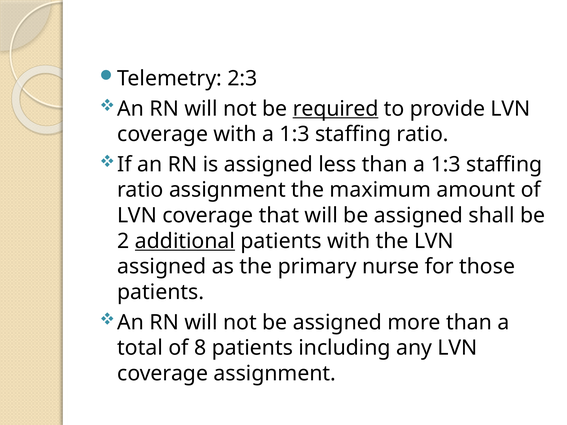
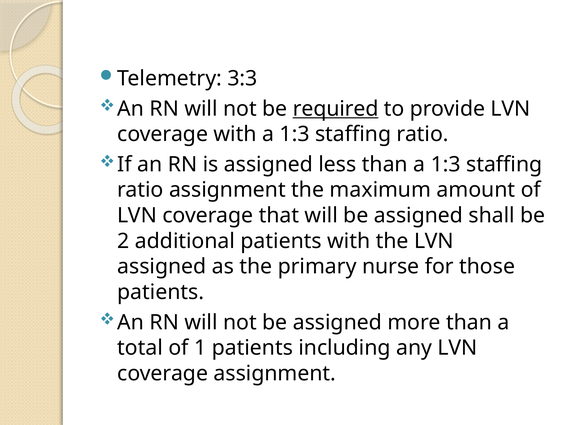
2:3: 2:3 -> 3:3
additional underline: present -> none
8: 8 -> 1
